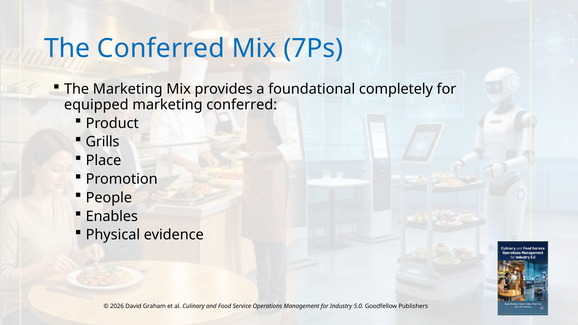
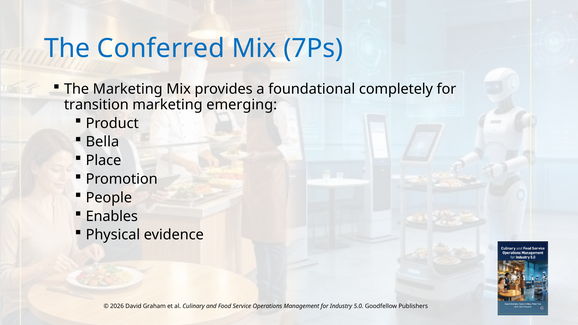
equipped: equipped -> transition
marketing conferred: conferred -> emerging
Grills: Grills -> Bella
